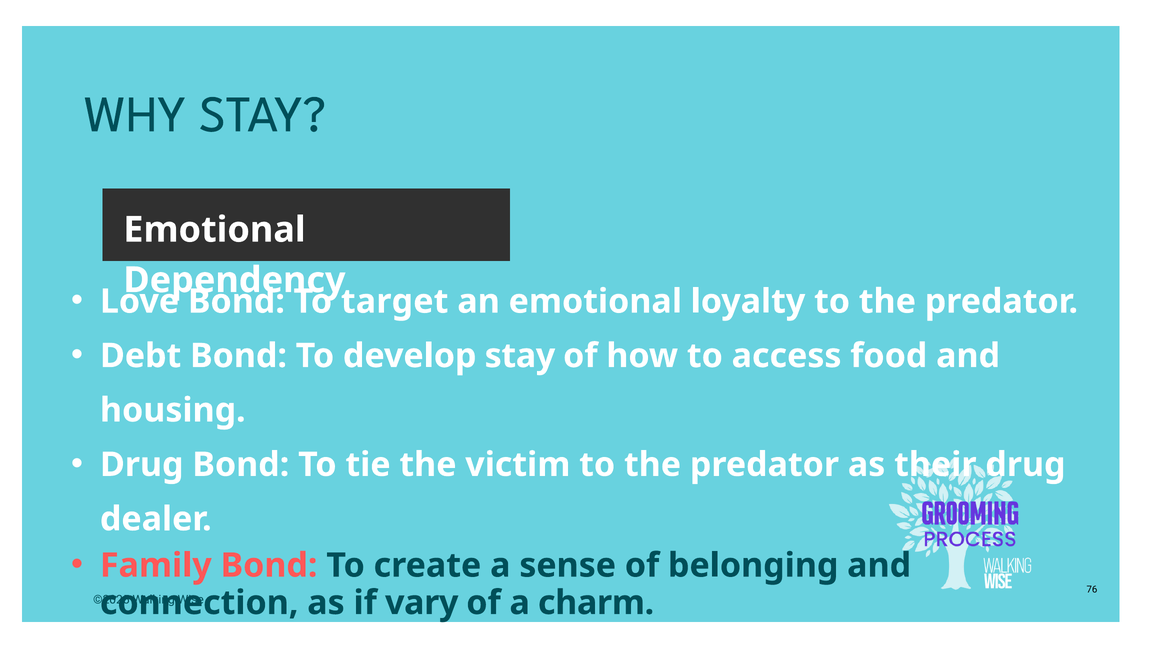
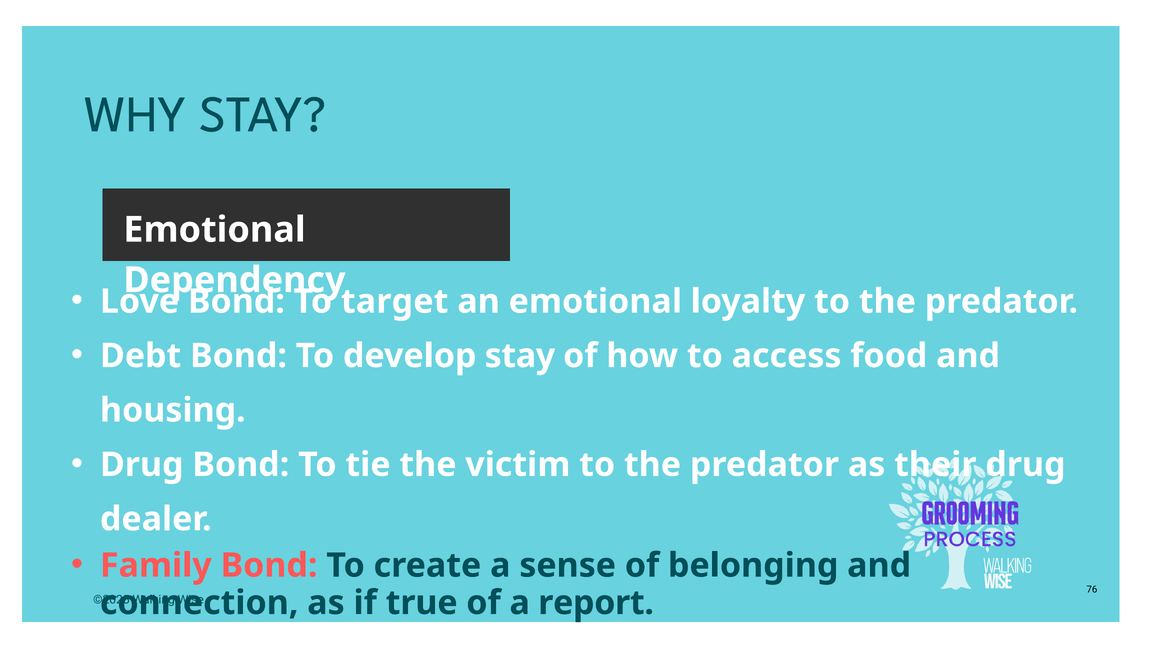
vary: vary -> true
charm: charm -> report
